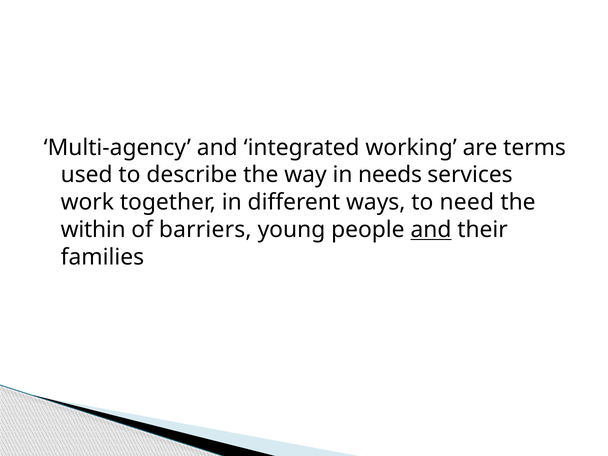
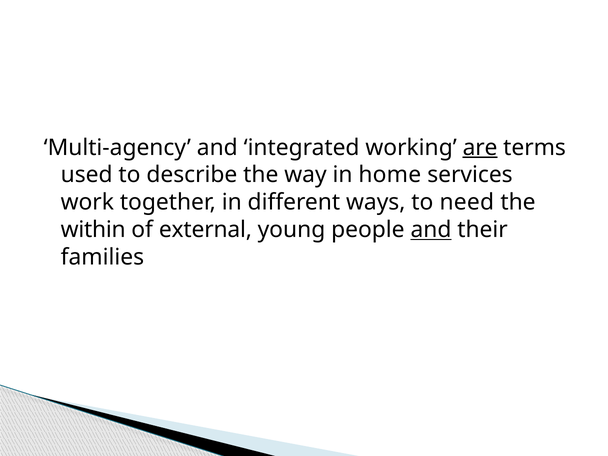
are underline: none -> present
needs: needs -> home
barriers: barriers -> external
